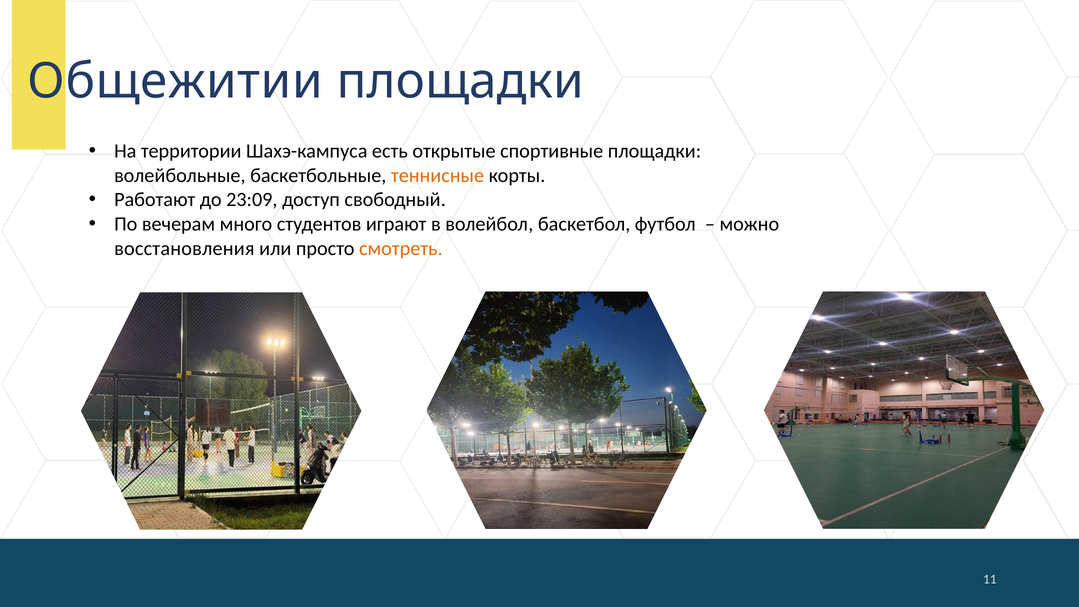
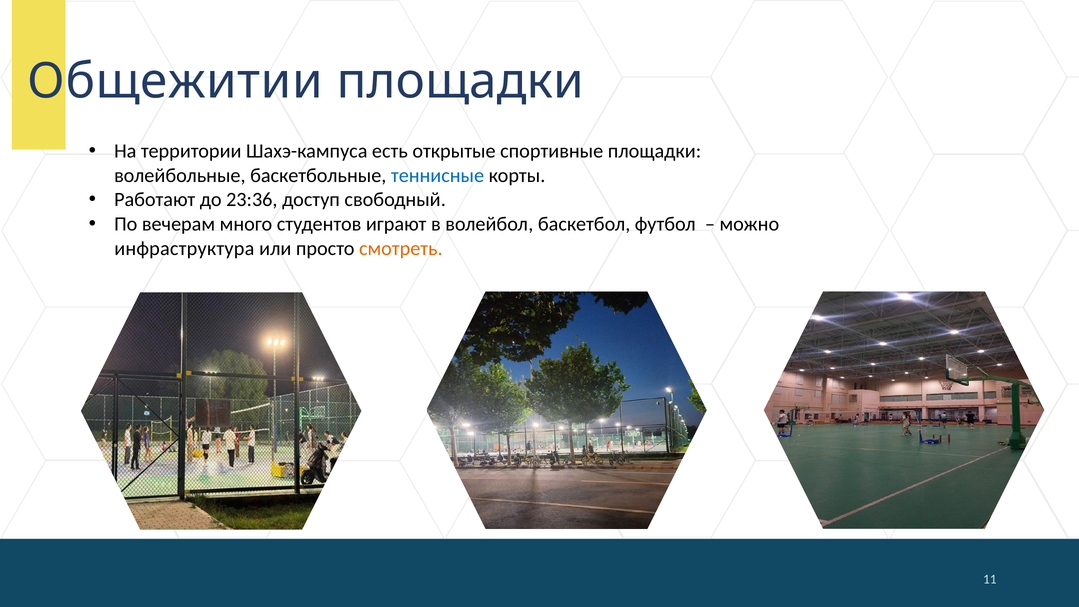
теннисные colour: orange -> blue
23:09: 23:09 -> 23:36
восстановления: восстановления -> инфраструктура
